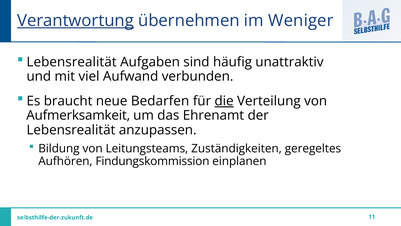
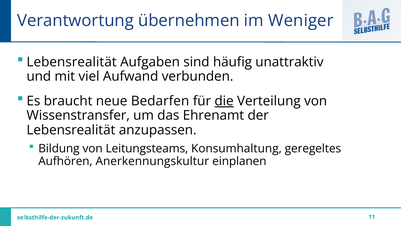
Verantwortung underline: present -> none
Aufmerksamkeit: Aufmerksamkeit -> Wissenstransfer
Zuständigkeiten: Zuständigkeiten -> Konsumhaltung
Findungskommission: Findungskommission -> Anerkennungskultur
